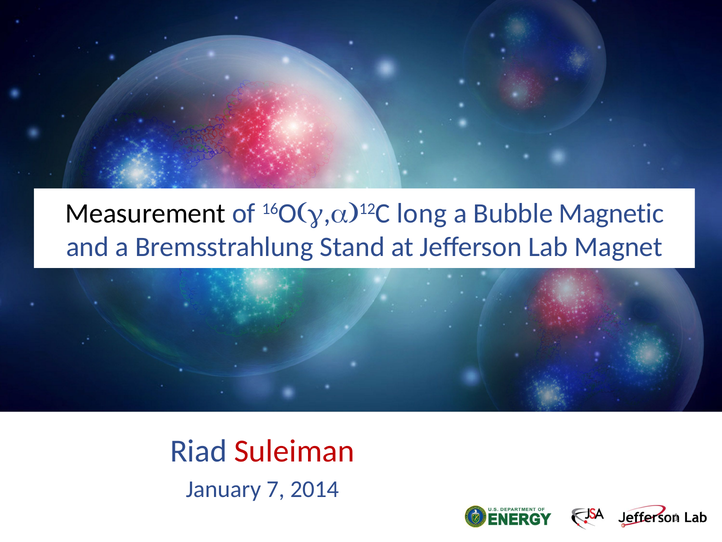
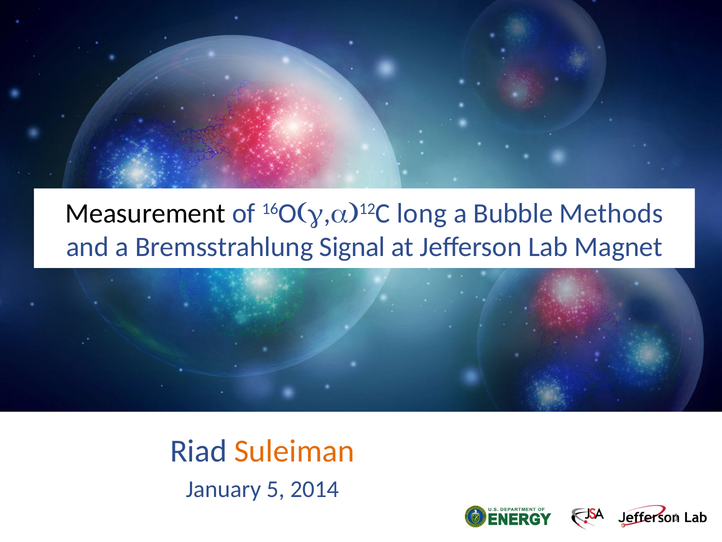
Magnetic: Magnetic -> Methods
Stand: Stand -> Signal
Suleiman colour: red -> orange
7: 7 -> 5
